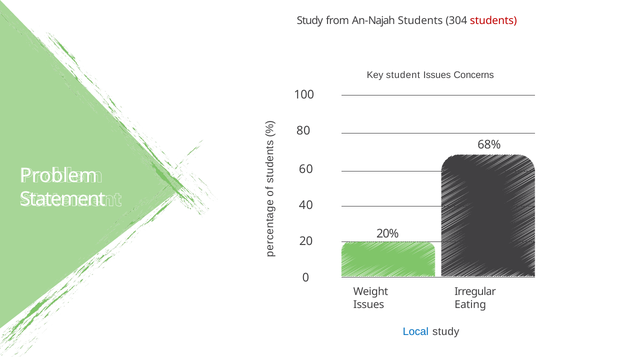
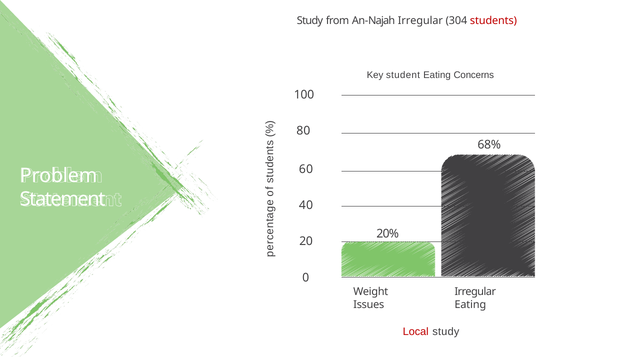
An-Najah Students: Students -> Irregular
student Issues: Issues -> Eating
Local colour: blue -> red
